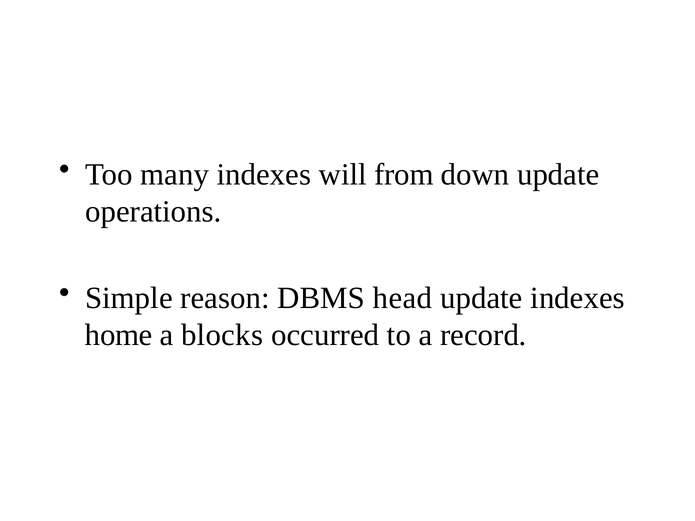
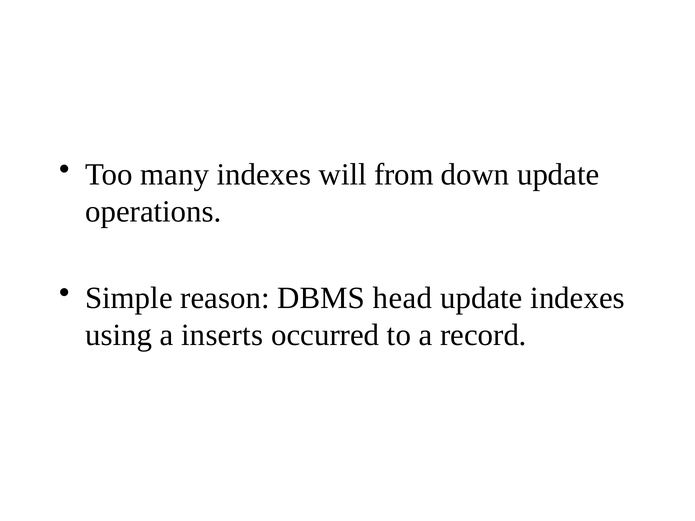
home: home -> using
blocks: blocks -> inserts
